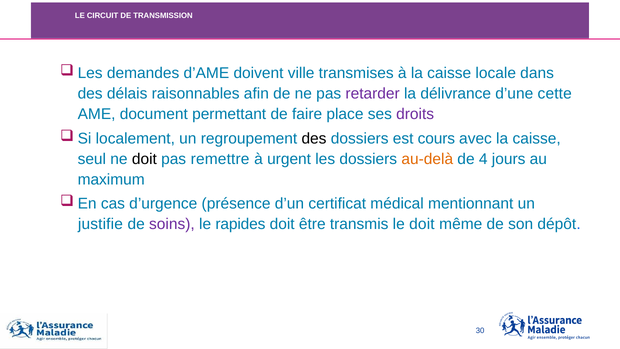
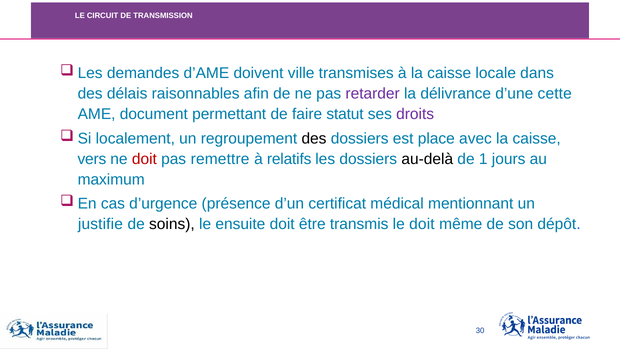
place: place -> statut
cours: cours -> place
seul: seul -> vers
doit at (144, 159) colour: black -> red
urgent: urgent -> relatifs
au-delà colour: orange -> black
4: 4 -> 1
soins colour: purple -> black
rapides: rapides -> ensuite
